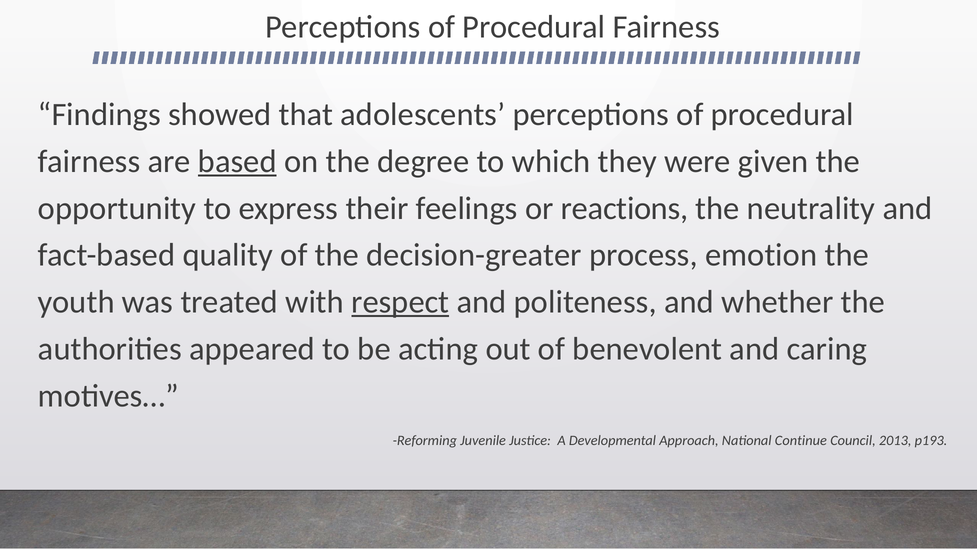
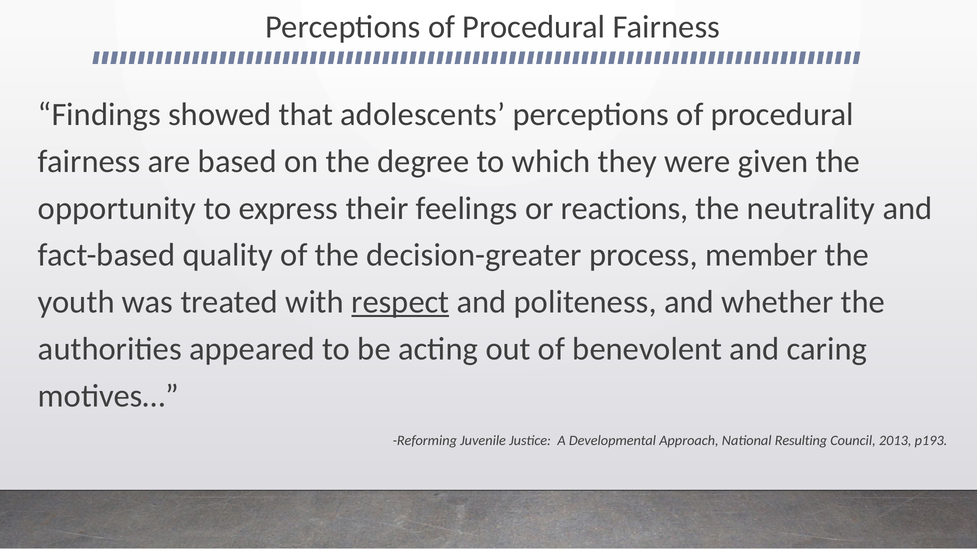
based underline: present -> none
emotion: emotion -> member
Continue: Continue -> Resulting
